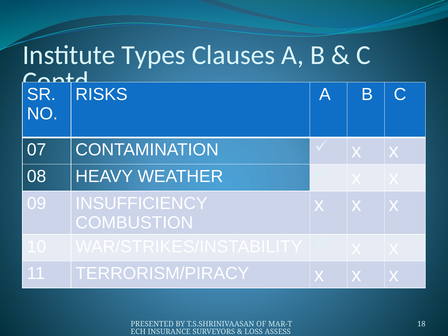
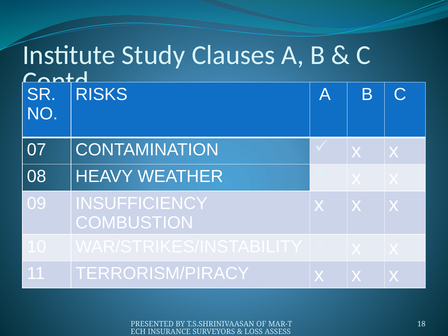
Types: Types -> Study
